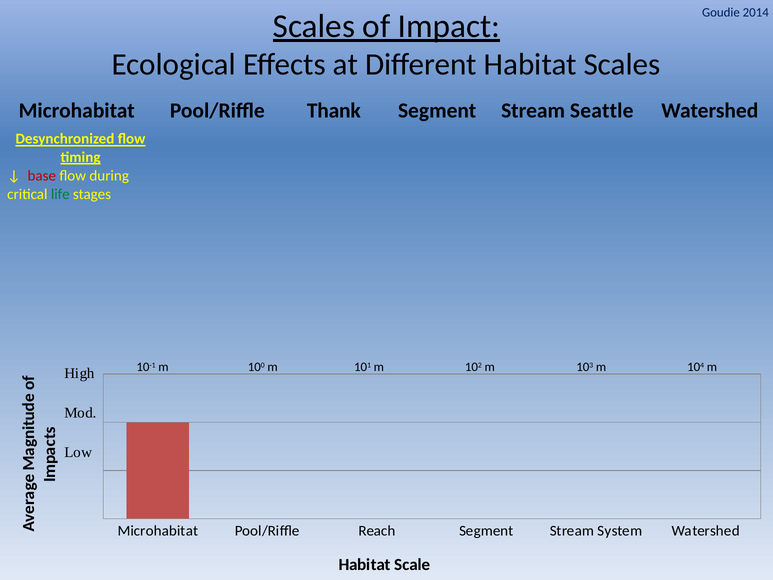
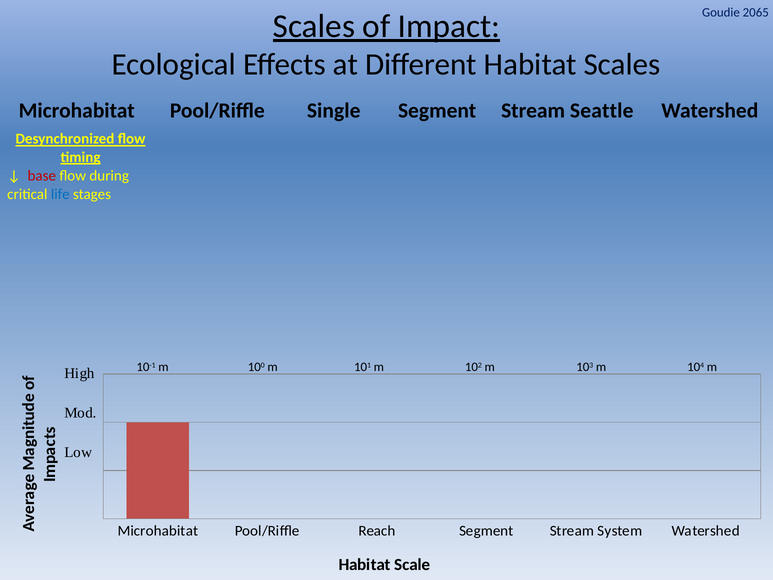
2014: 2014 -> 2065
Thank: Thank -> Single
life colour: green -> blue
